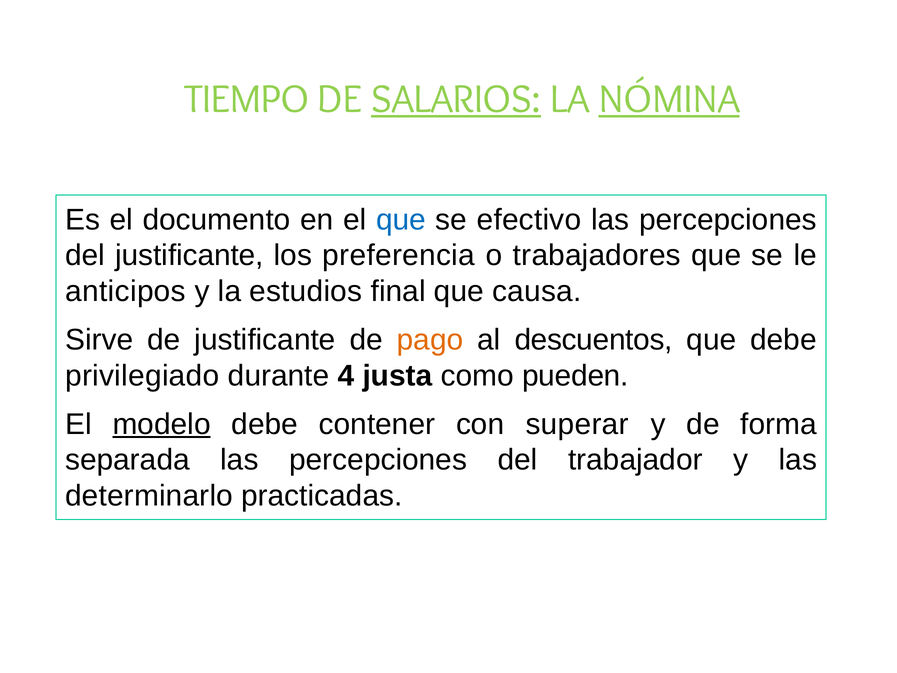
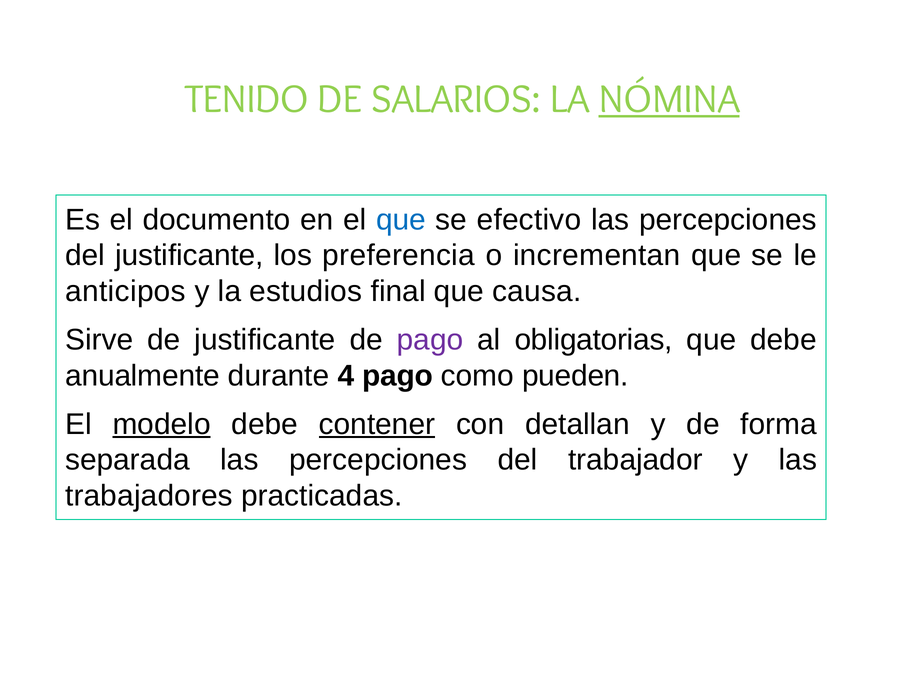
TIEMPO: TIEMPO -> TENIDO
SALARIOS underline: present -> none
trabajadores: trabajadores -> incrementan
pago at (430, 340) colour: orange -> purple
descuentos: descuentos -> obligatorias
privilegiado: privilegiado -> anualmente
4 justa: justa -> pago
contener underline: none -> present
superar: superar -> detallan
determinarlo: determinarlo -> trabajadores
